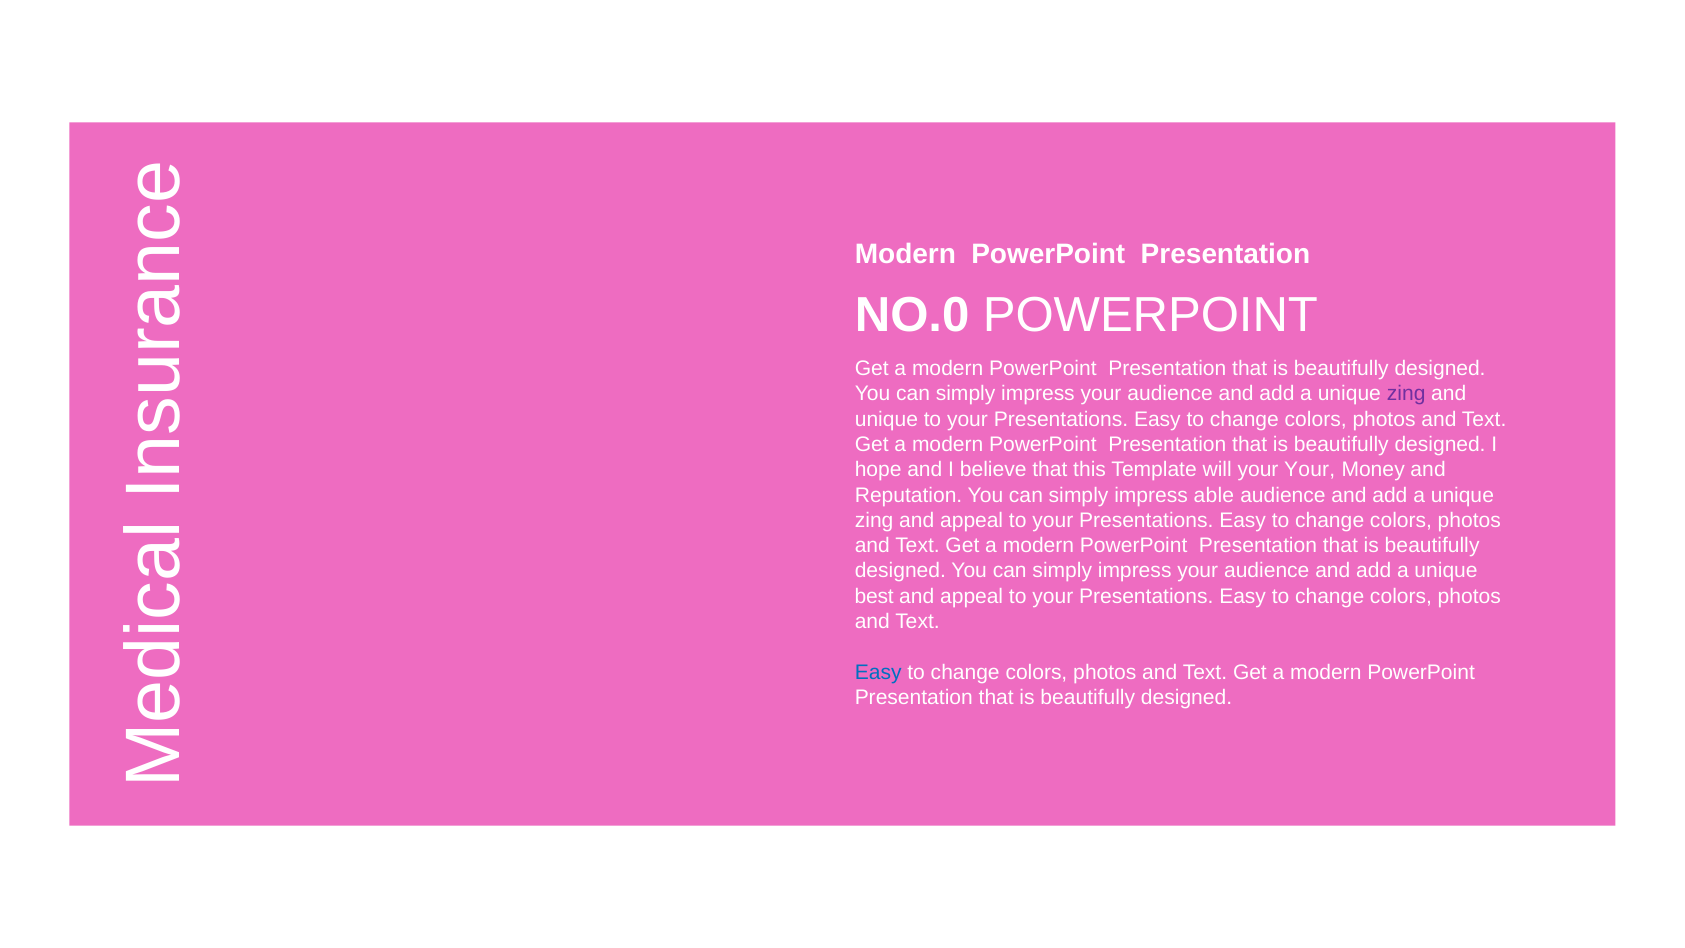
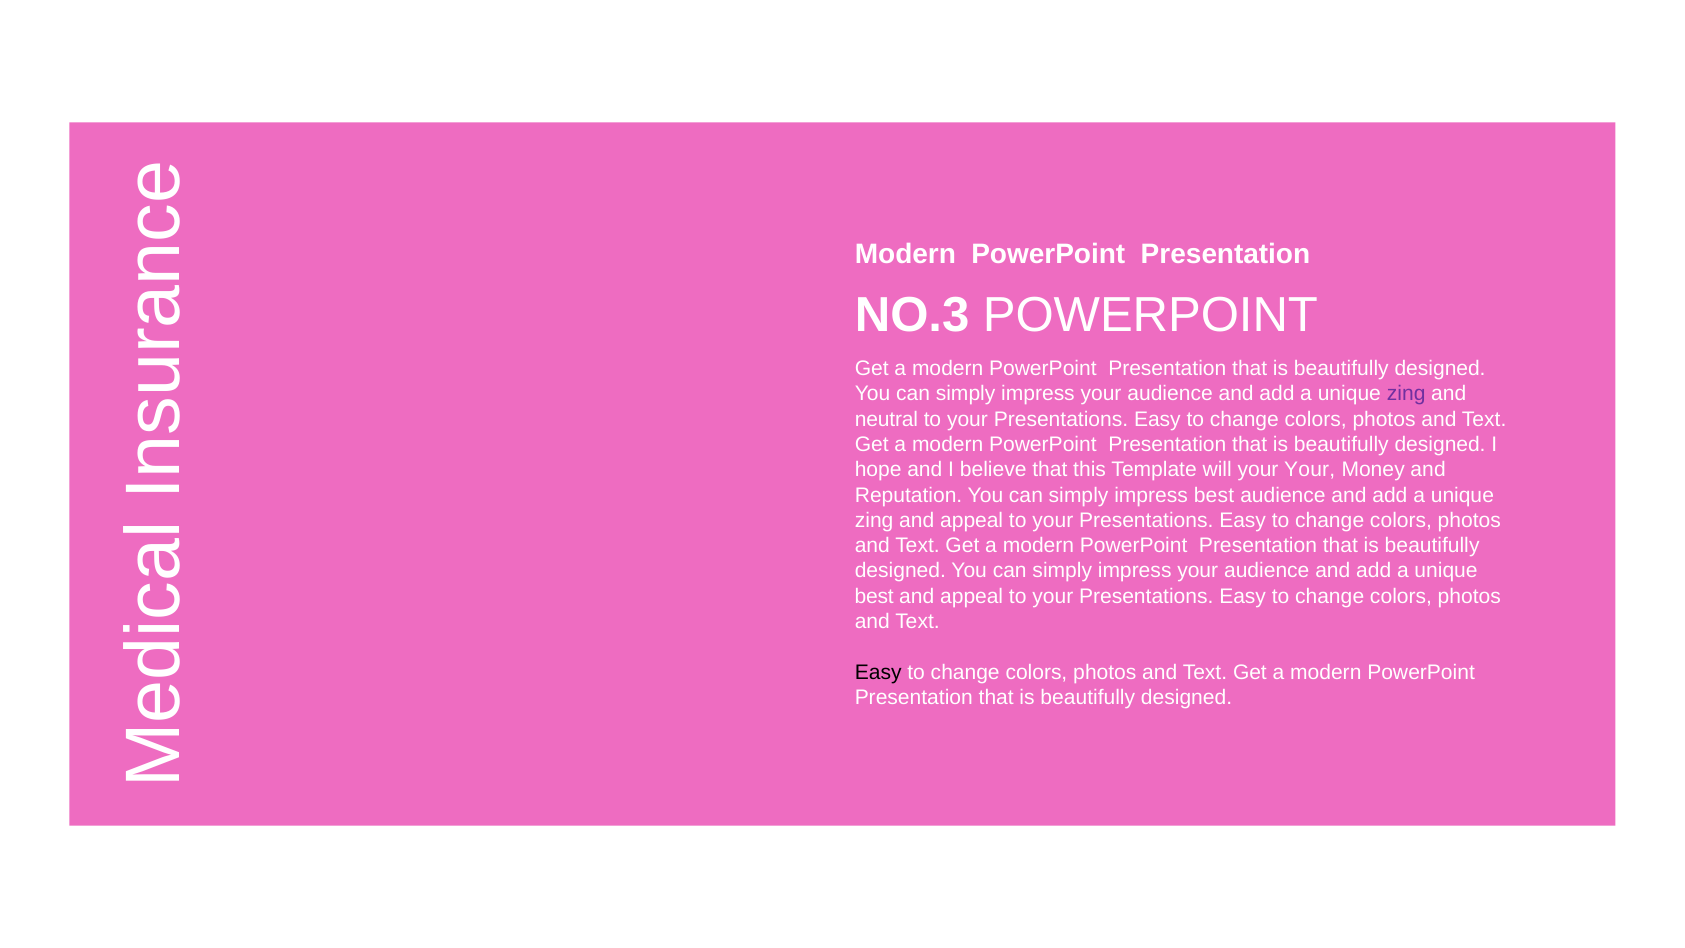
NO.0: NO.0 -> NO.3
unique at (886, 419): unique -> neutral
impress able: able -> best
Easy at (878, 672) colour: blue -> black
